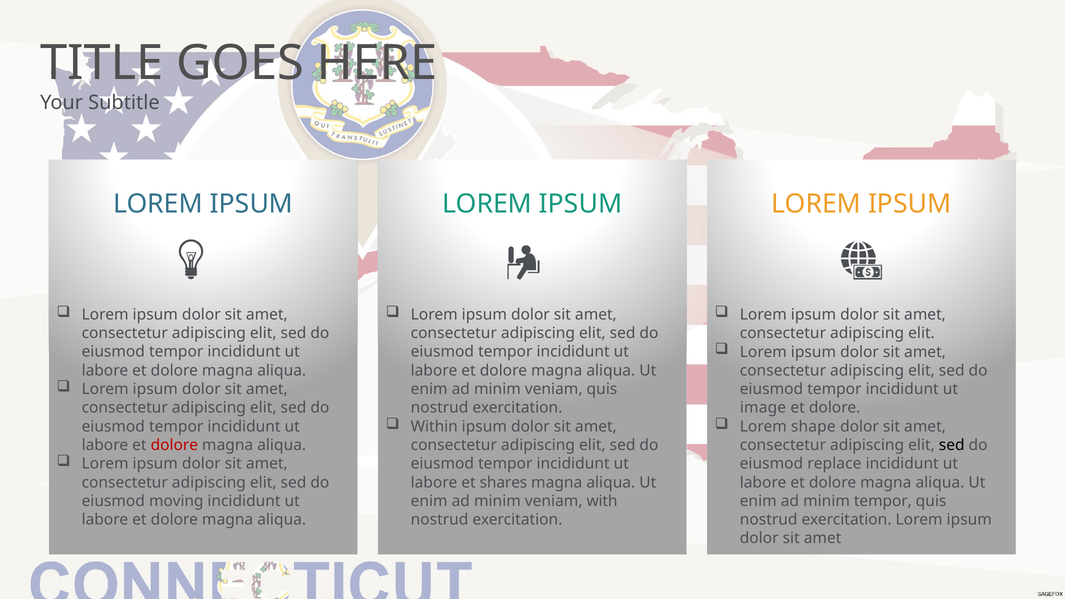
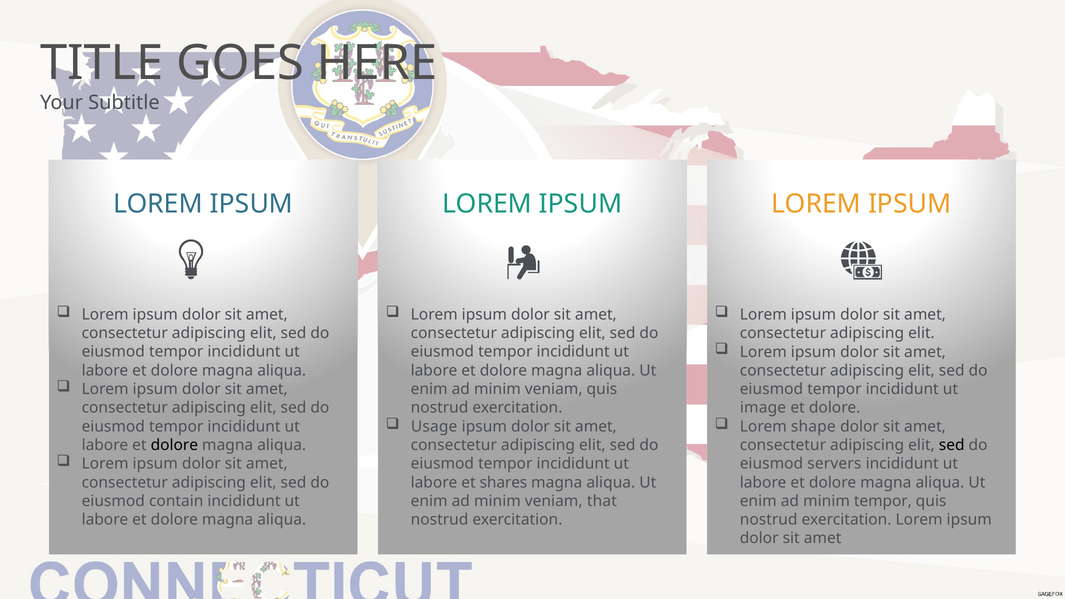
Within: Within -> Usage
dolore at (174, 445) colour: red -> black
replace: replace -> servers
moving: moving -> contain
with: with -> that
